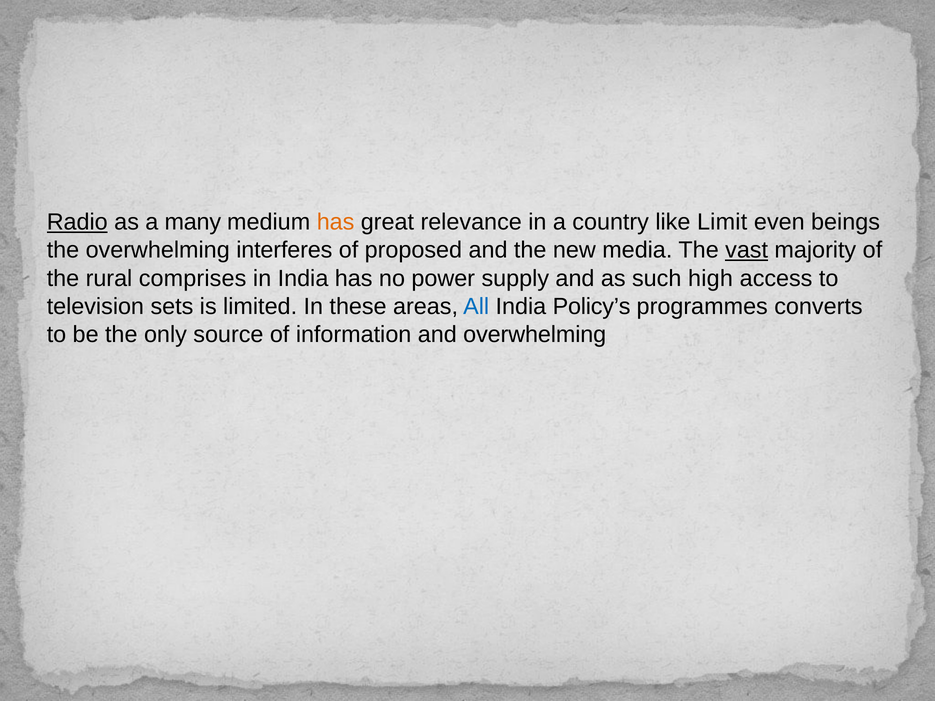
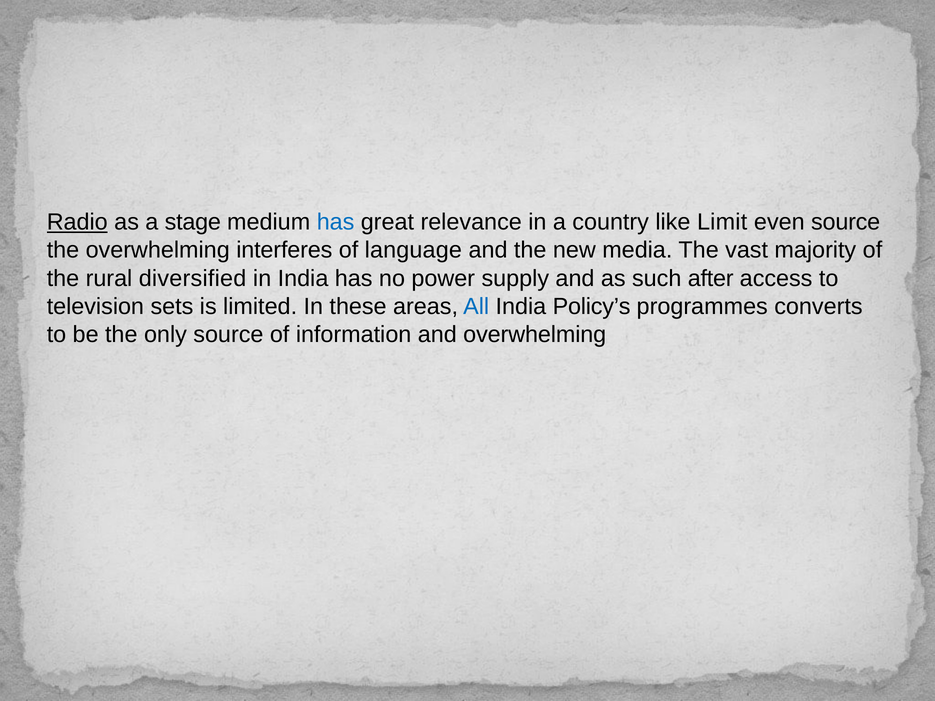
many: many -> stage
has at (336, 222) colour: orange -> blue
even beings: beings -> source
proposed: proposed -> language
vast underline: present -> none
comprises: comprises -> diversified
high: high -> after
